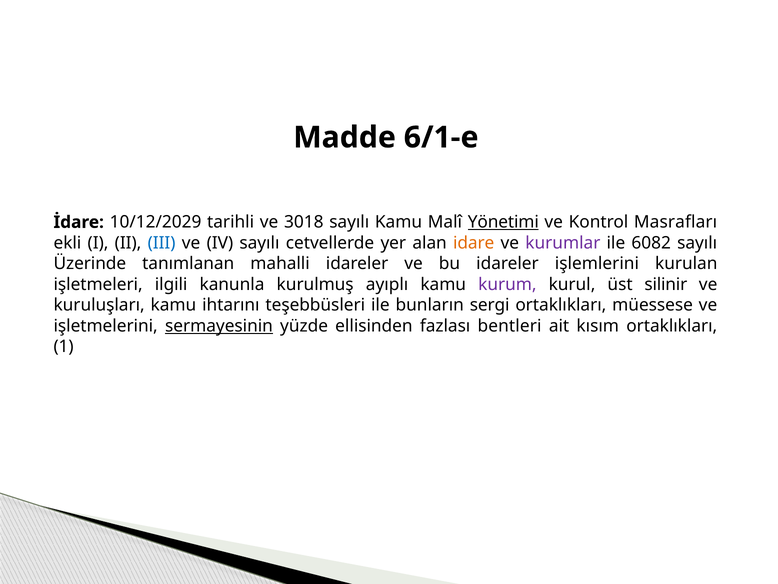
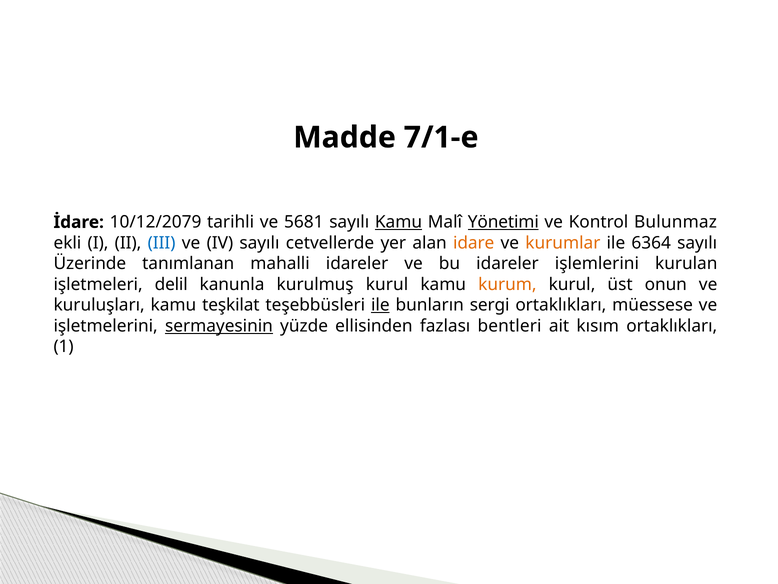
6/1-e: 6/1-e -> 7/1-e
10/12/2029: 10/12/2029 -> 10/12/2079
3018: 3018 -> 5681
Kamu at (399, 222) underline: none -> present
Masrafları: Masrafları -> Bulunmaz
kurumlar colour: purple -> orange
6082: 6082 -> 6364
ilgili: ilgili -> delil
kurulmuş ayıplı: ayıplı -> kurul
kurum colour: purple -> orange
silinir: silinir -> onun
ihtarını: ihtarını -> teşkilat
ile at (380, 305) underline: none -> present
